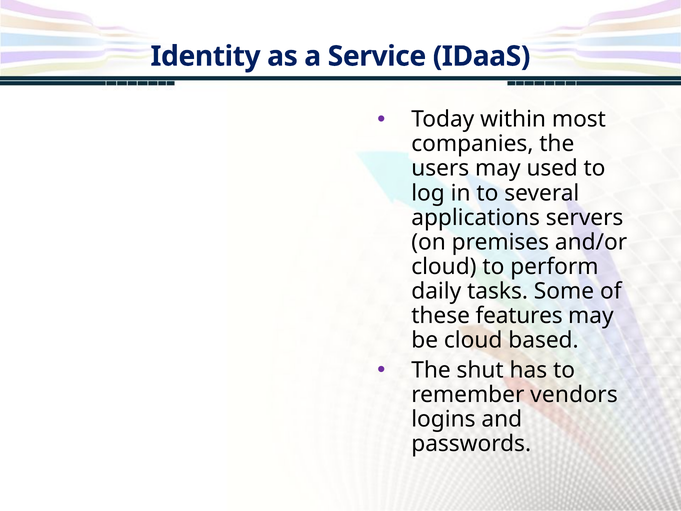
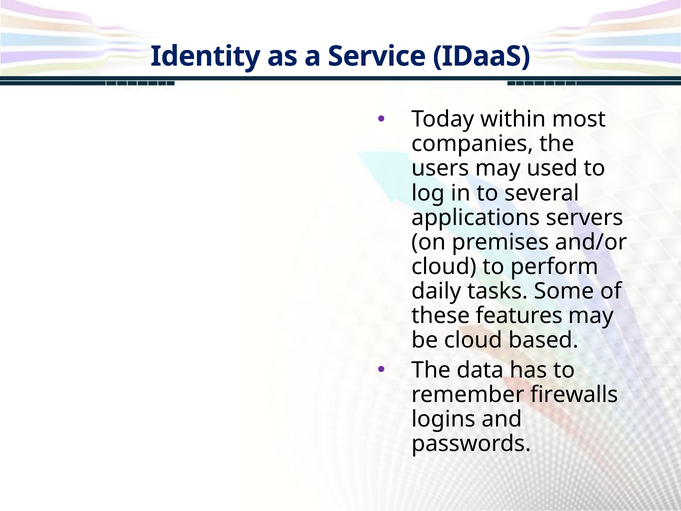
shut: shut -> data
vendors: vendors -> firewalls
